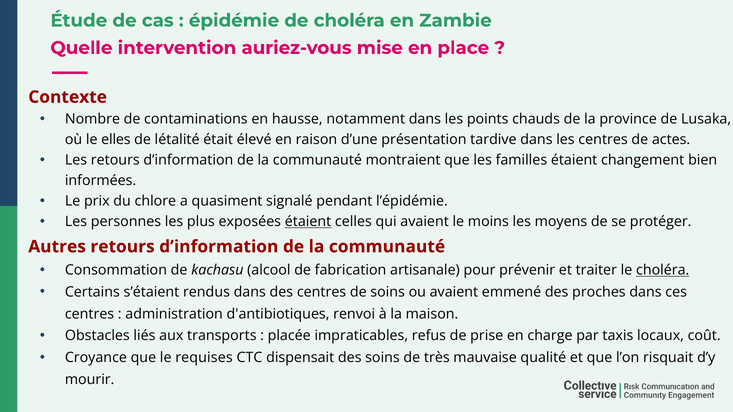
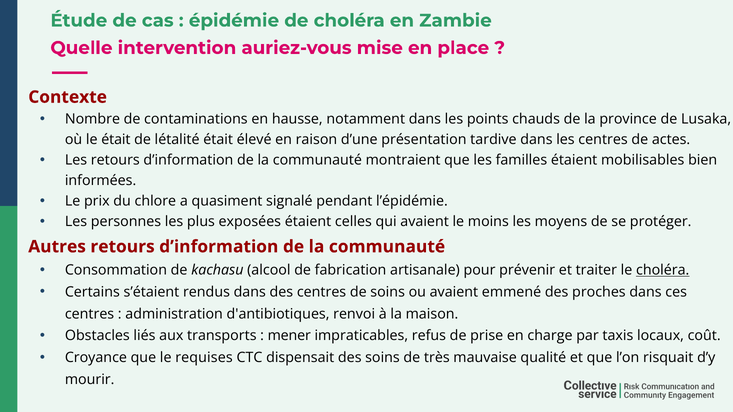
le elles: elles -> était
changement: changement -> mobilisables
étaient at (308, 222) underline: present -> none
placée: placée -> mener
